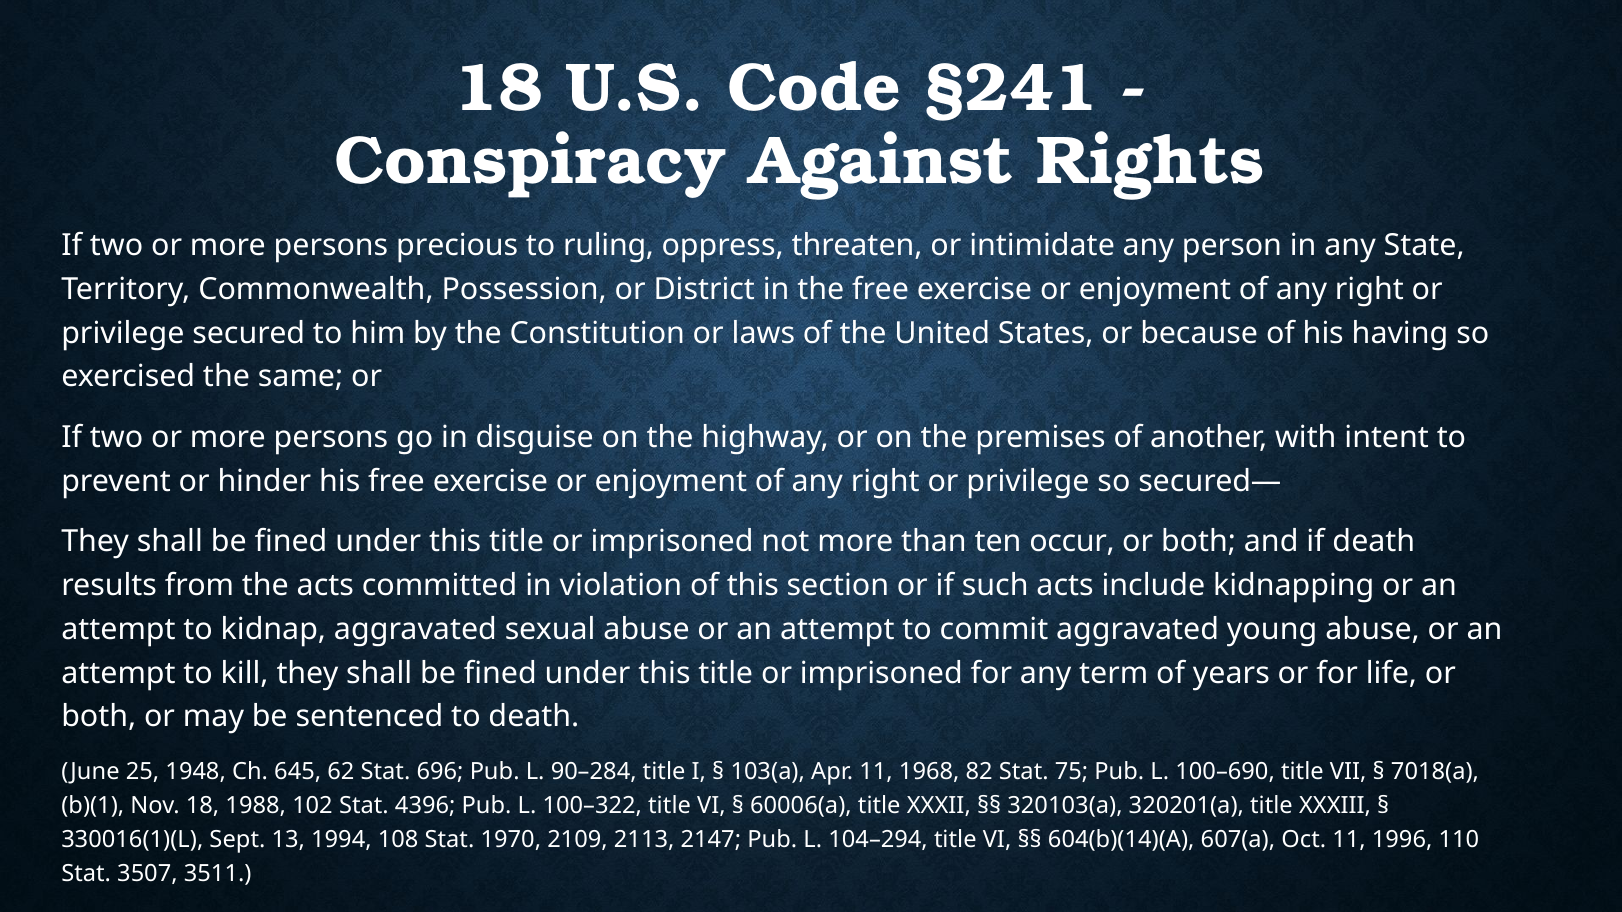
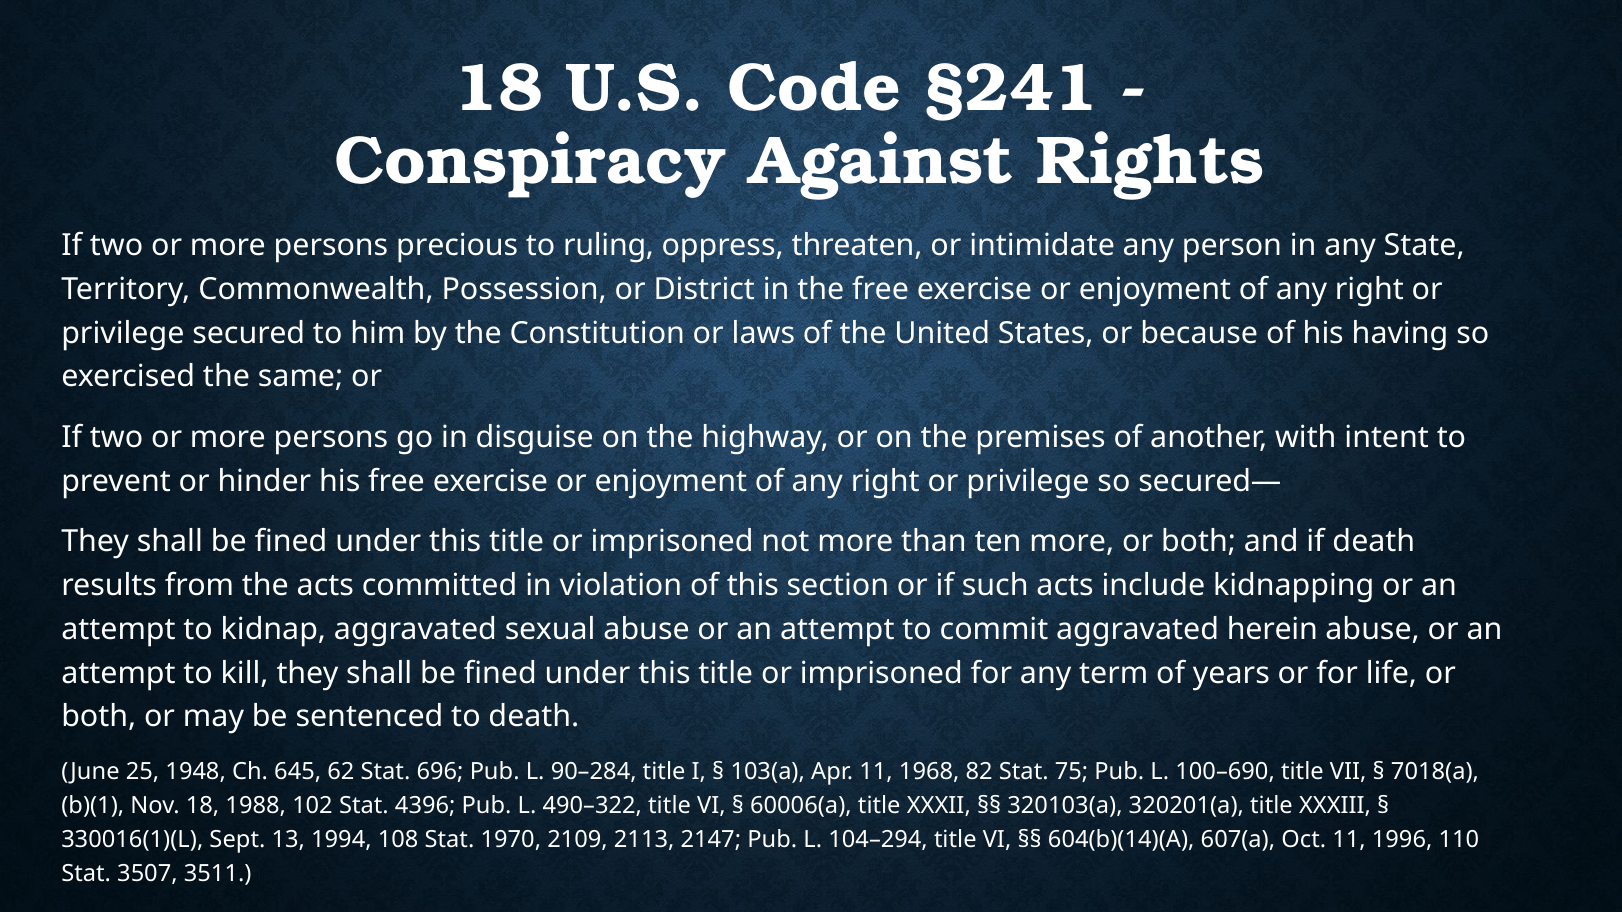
ten occur: occur -> more
young: young -> herein
100–322: 100–322 -> 490–322
